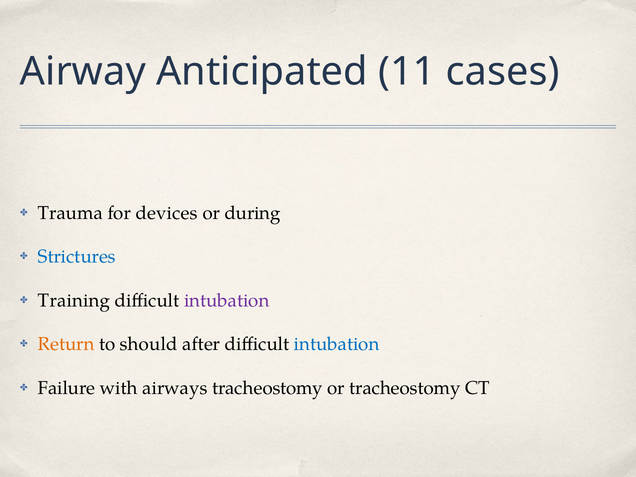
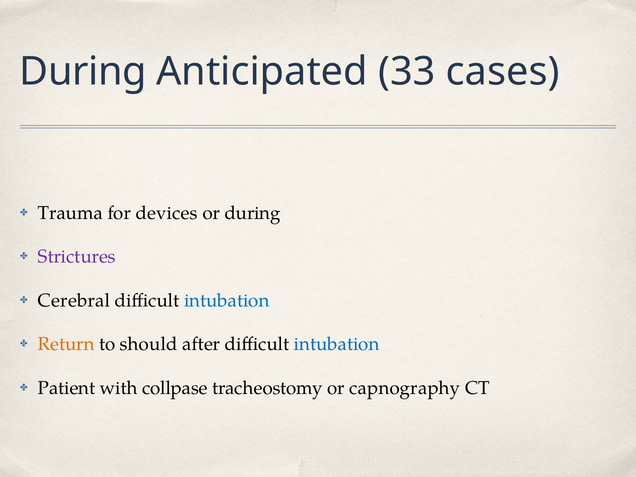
Airway at (83, 71): Airway -> During
11: 11 -> 33
Strictures colour: blue -> purple
Training: Training -> Cerebral
intubation at (227, 300) colour: purple -> blue
Failure: Failure -> Patient
airways: airways -> collpase
or tracheostomy: tracheostomy -> capnography
